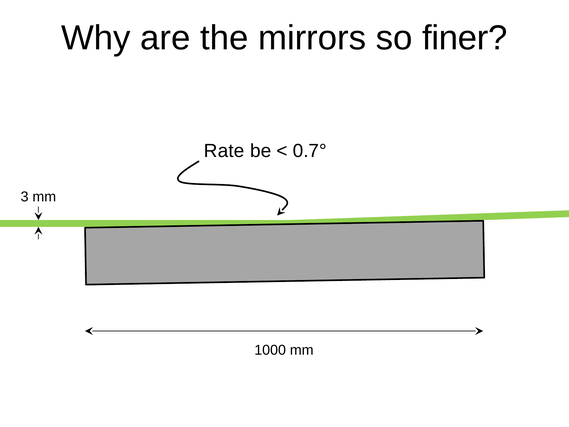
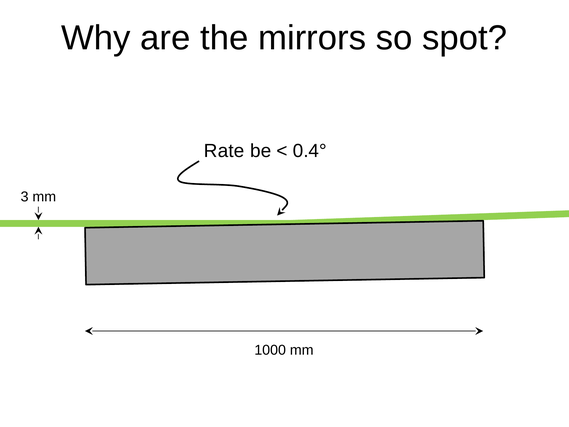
finer: finer -> spot
0.7°: 0.7° -> 0.4°
